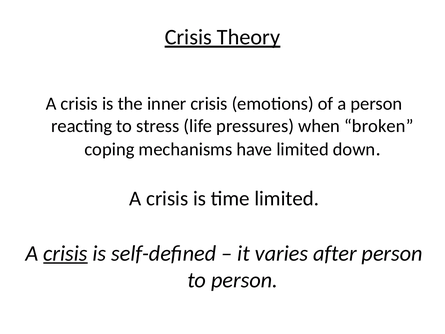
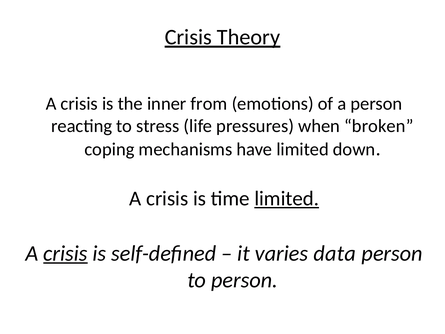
inner crisis: crisis -> from
limited at (287, 199) underline: none -> present
after: after -> data
